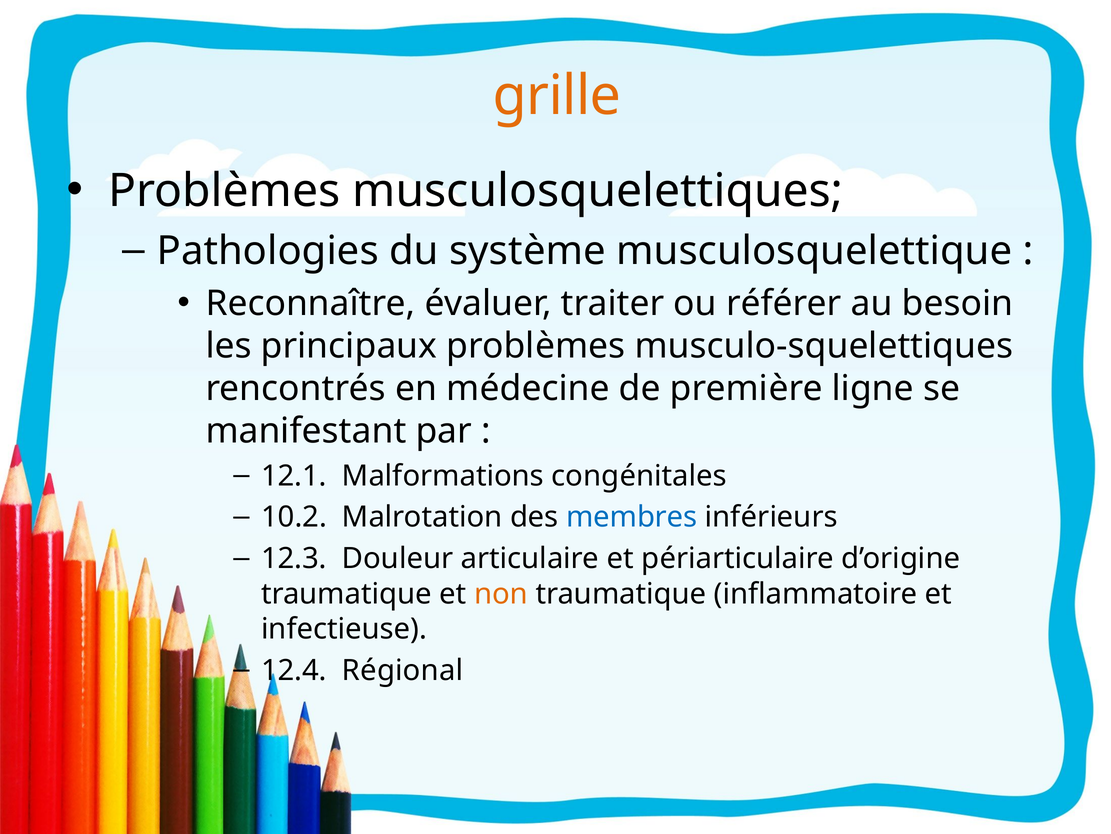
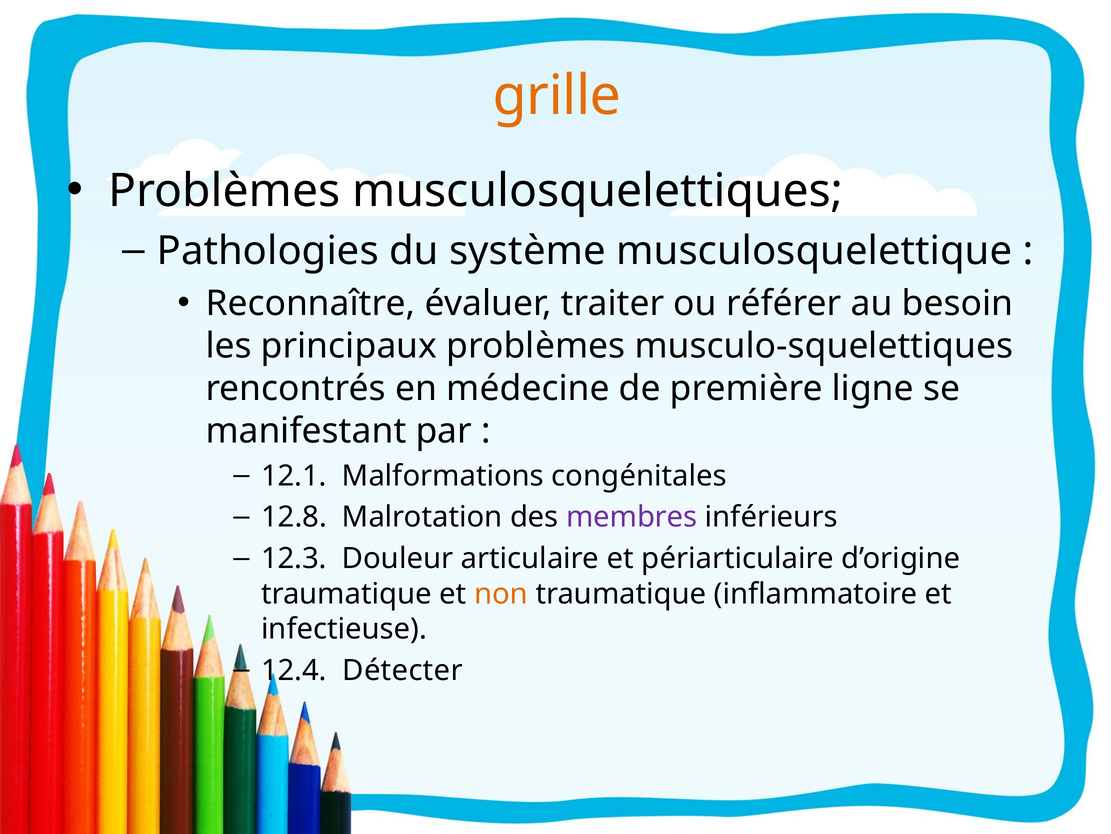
10.2: 10.2 -> 12.8
membres colour: blue -> purple
Régional: Régional -> Détecter
